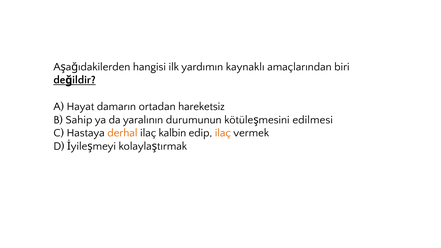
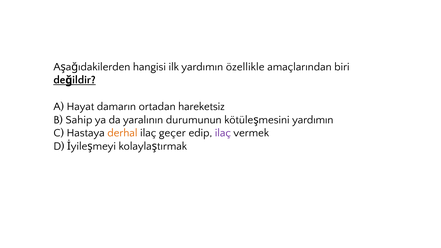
kaynaklı: kaynaklı -> özellikle
edilmesi at (313, 120): edilmesi -> yardımın
kalbin: kalbin -> geçer
ilaç at (223, 133) colour: orange -> purple
